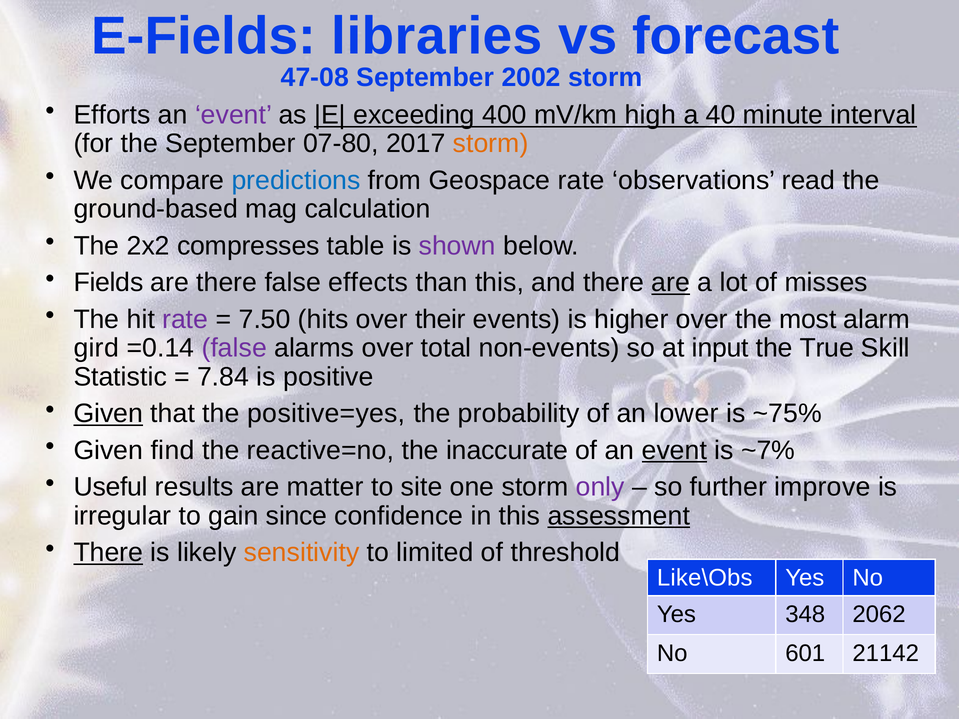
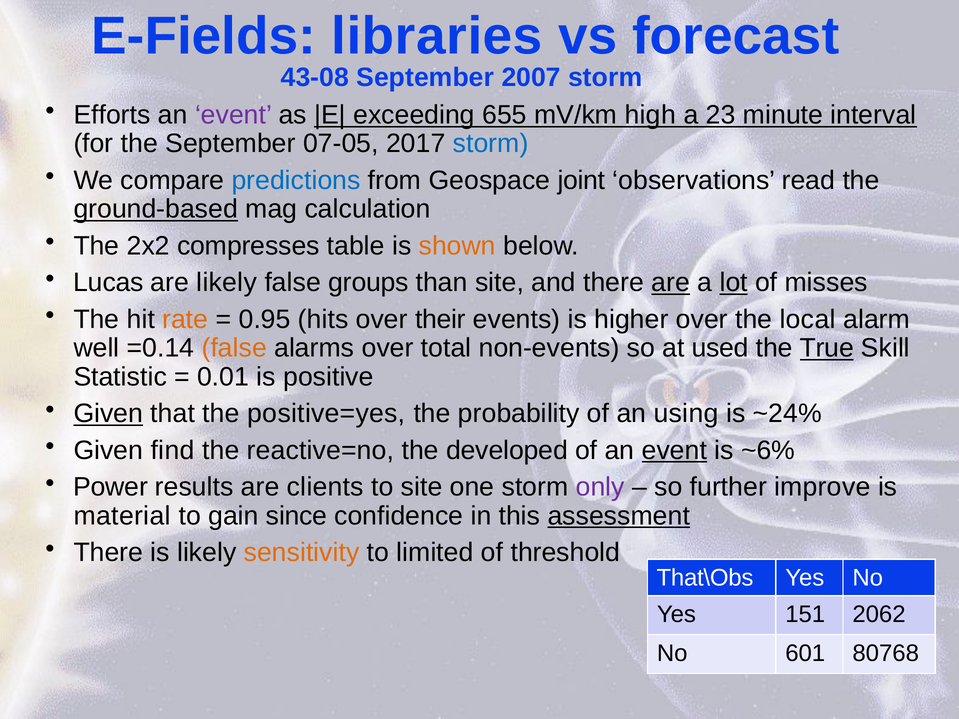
47-08: 47-08 -> 43-08
2002: 2002 -> 2007
400: 400 -> 655
40: 40 -> 23
07-80: 07-80 -> 07-05
storm at (491, 144) colour: orange -> blue
Geospace rate: rate -> joint
ground-based underline: none -> present
shown colour: purple -> orange
Fields: Fields -> Lucas
are there: there -> likely
effects: effects -> groups
than this: this -> site
lot underline: none -> present
rate at (185, 319) colour: purple -> orange
7.50: 7.50 -> 0.95
most: most -> local
gird: gird -> well
false at (234, 348) colour: purple -> orange
input: input -> used
True underline: none -> present
7.84: 7.84 -> 0.01
lower: lower -> using
~75%: ~75% -> ~24%
inaccurate: inaccurate -> developed
~7%: ~7% -> ~6%
Useful: Useful -> Power
matter: matter -> clients
irregular: irregular -> material
There at (108, 553) underline: present -> none
Like\Obs: Like\Obs -> That\Obs
348: 348 -> 151
21142: 21142 -> 80768
